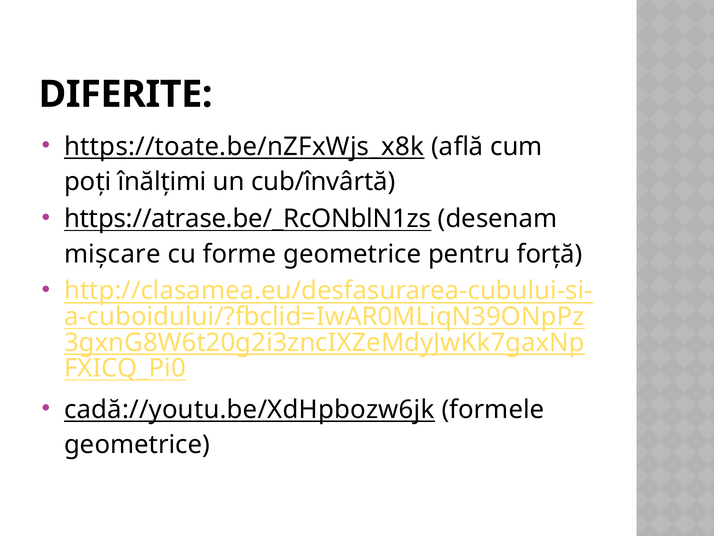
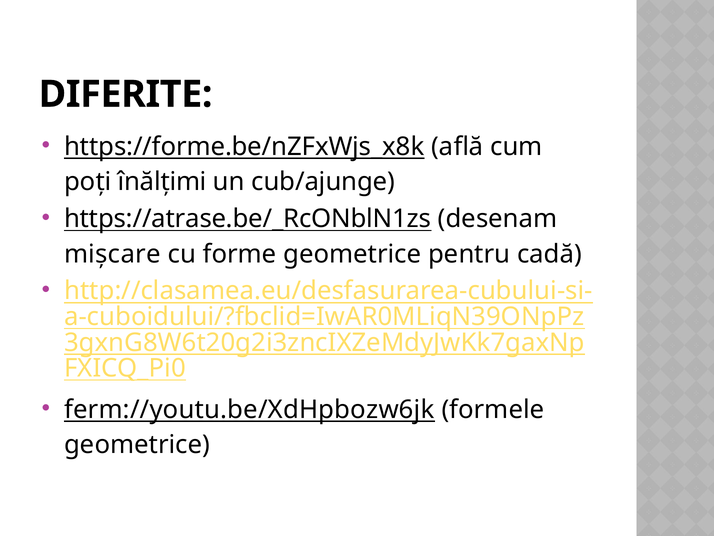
https://toate.be/nZFxWjs_x8k: https://toate.be/nZFxWjs_x8k -> https://forme.be/nZFxWjs_x8k
cub/învârtă: cub/învârtă -> cub/ajunge
forță: forță -> cadă
cadă://youtu.be/XdHpbozw6jk: cadă://youtu.be/XdHpbozw6jk -> ferm://youtu.be/XdHpbozw6jk
